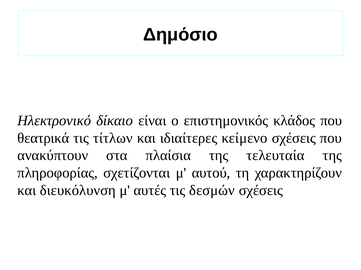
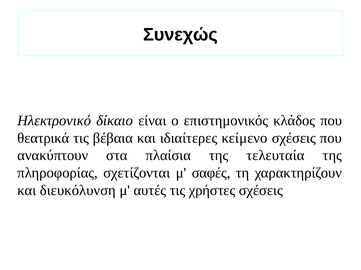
Δημόσιο: Δημόσιο -> Συνεχώς
τίτλων: τίτλων -> βέβαια
αυτού: αυτού -> σαφές
δεσμών: δεσμών -> χρήστες
